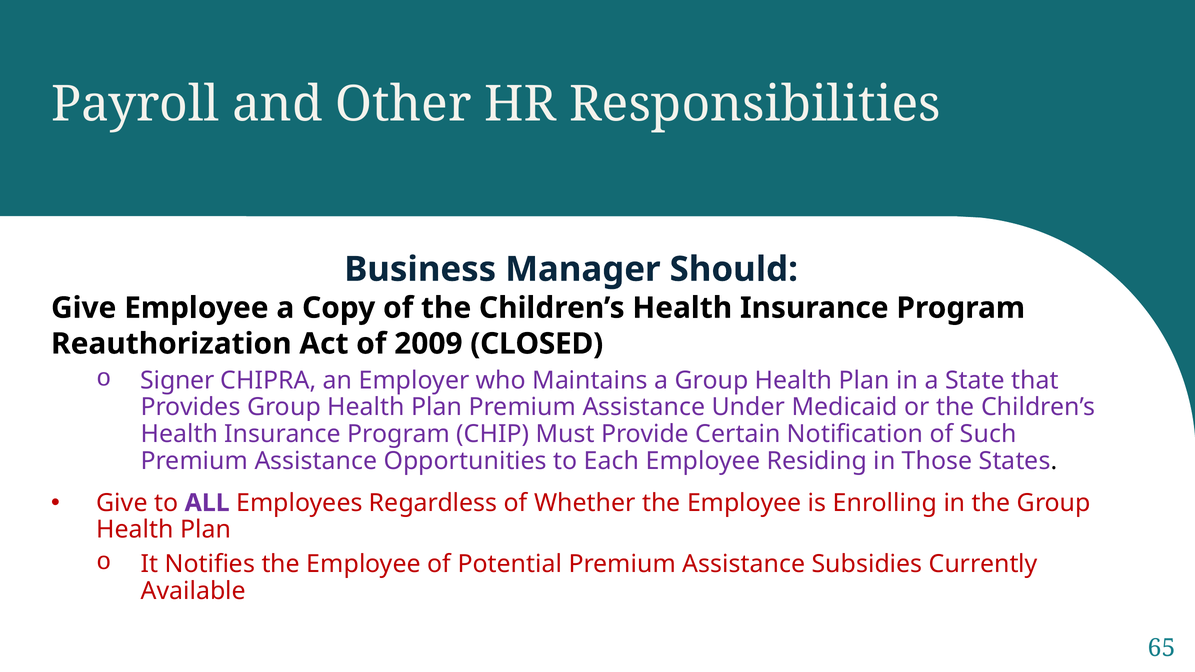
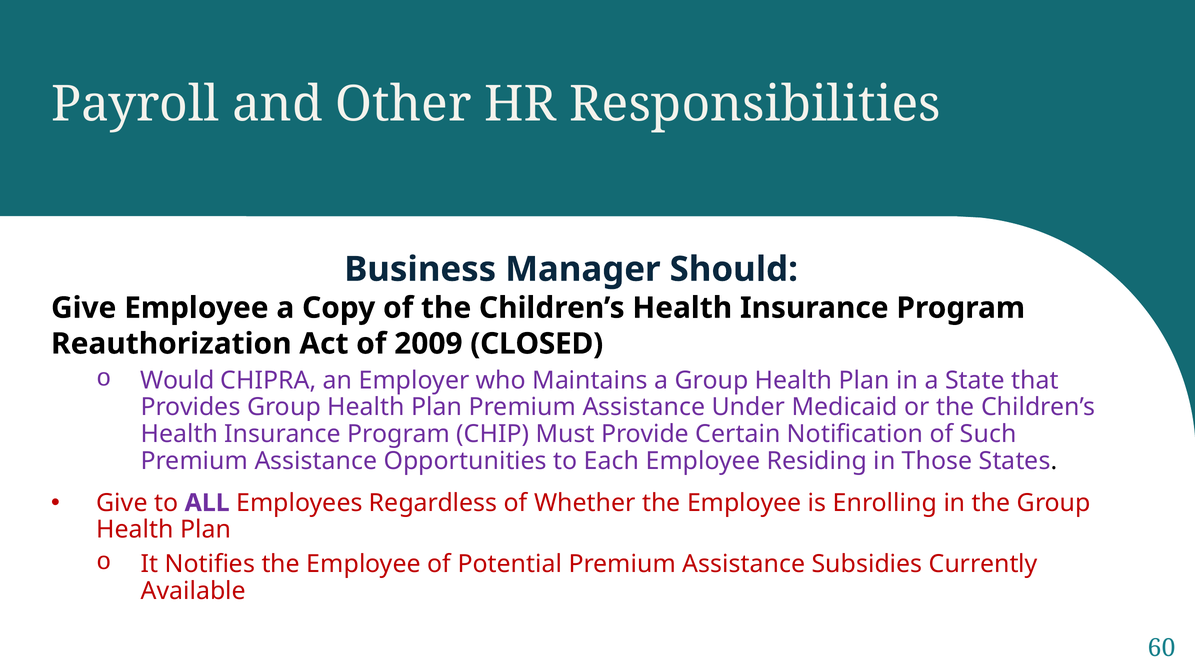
Signer: Signer -> Would
65: 65 -> 60
